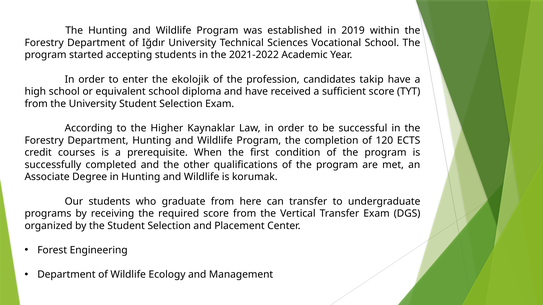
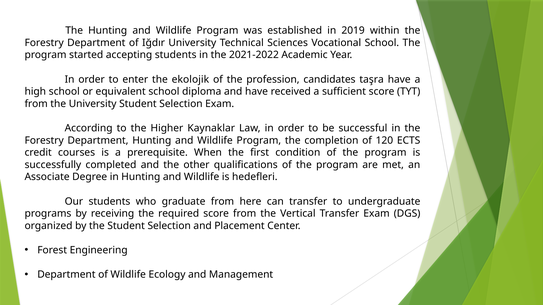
takip: takip -> taşra
korumak: korumak -> hedefleri
